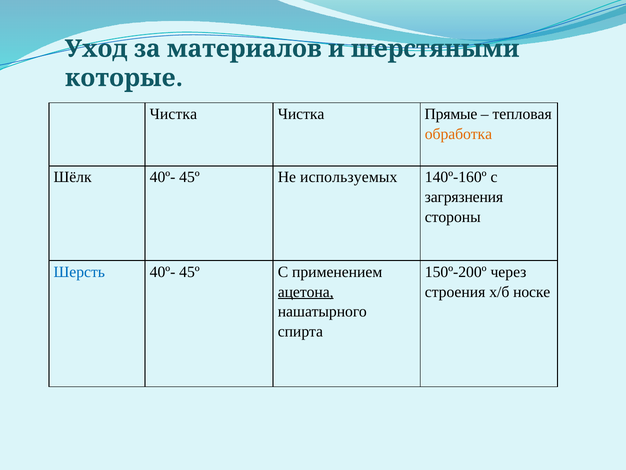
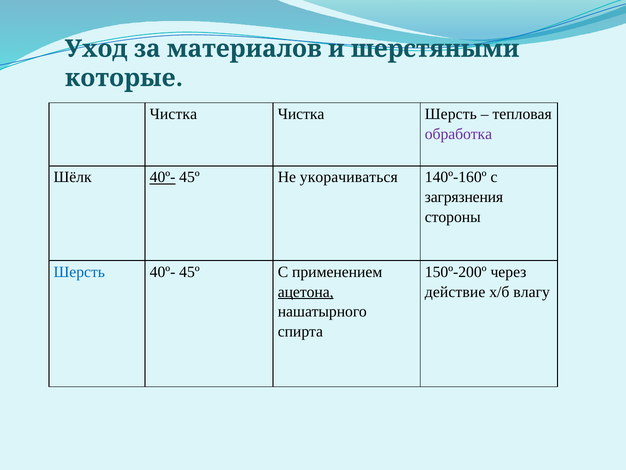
Чистка Прямые: Прямые -> Шерсть
обработка colour: orange -> purple
40º- at (163, 177) underline: none -> present
используемых: используемых -> укорачиваться
строения: строения -> действие
носке: носке -> влагу
